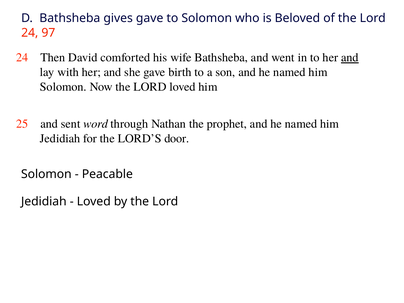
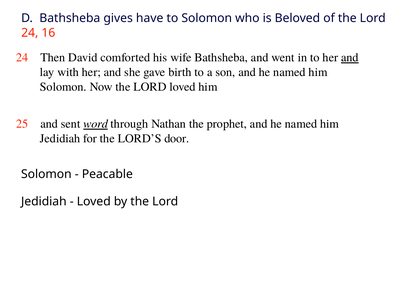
gives gave: gave -> have
97: 97 -> 16
word underline: none -> present
